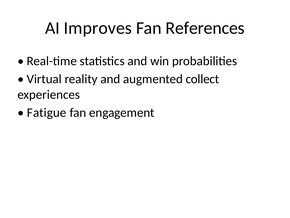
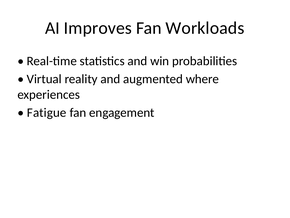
References: References -> Workloads
collect: collect -> where
